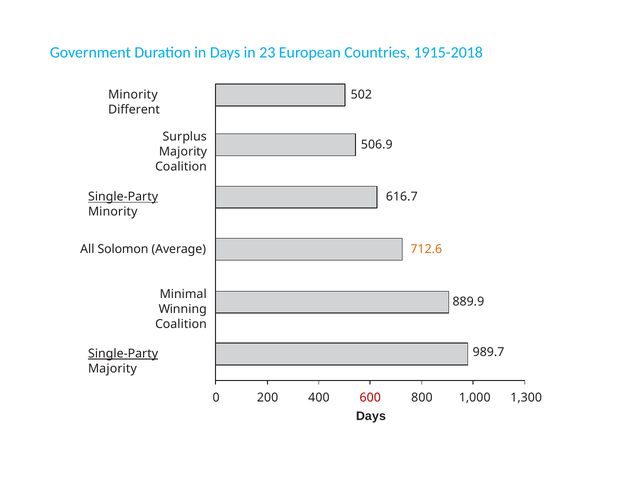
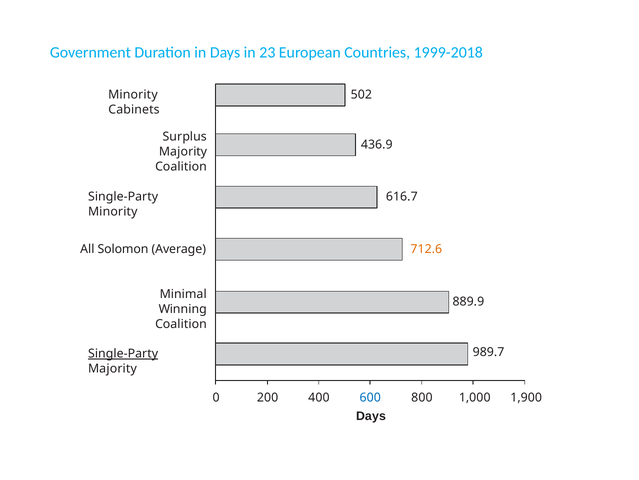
1915-2018: 1915-2018 -> 1999-2018
Different: Different -> Cabinets
506.9: 506.9 -> 436.9
Single-Party at (123, 197) underline: present -> none
600 colour: red -> blue
1,300: 1,300 -> 1,900
